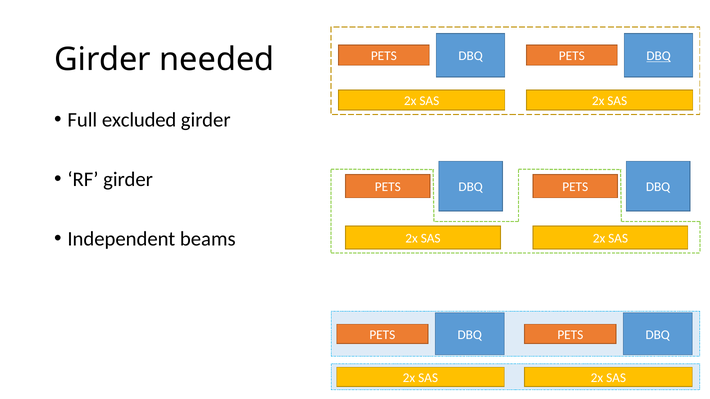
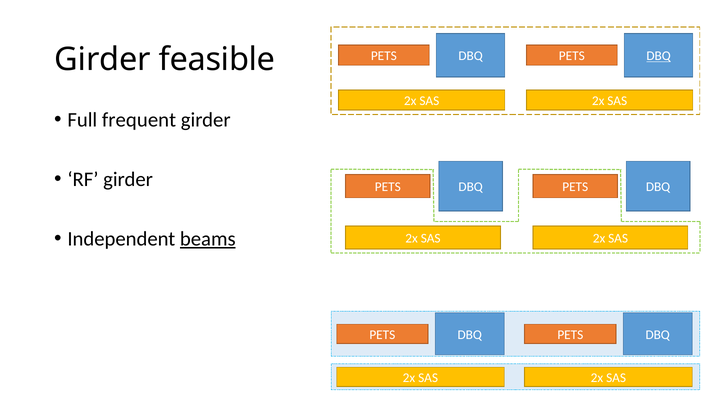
needed: needed -> feasible
excluded: excluded -> frequent
beams underline: none -> present
